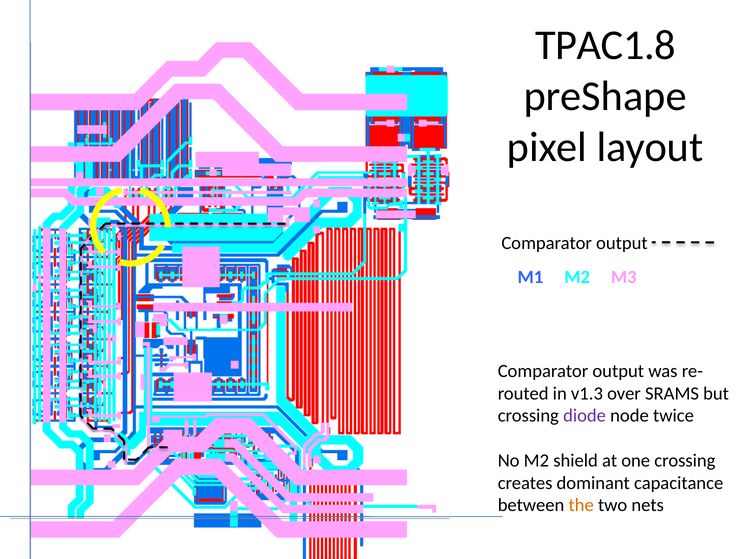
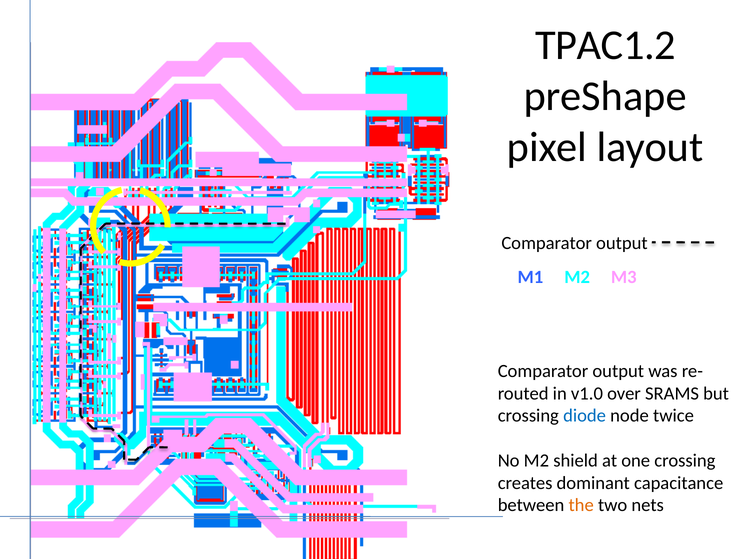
TPAC1.8: TPAC1.8 -> TPAC1.2
v1.3: v1.3 -> v1.0
diode colour: purple -> blue
